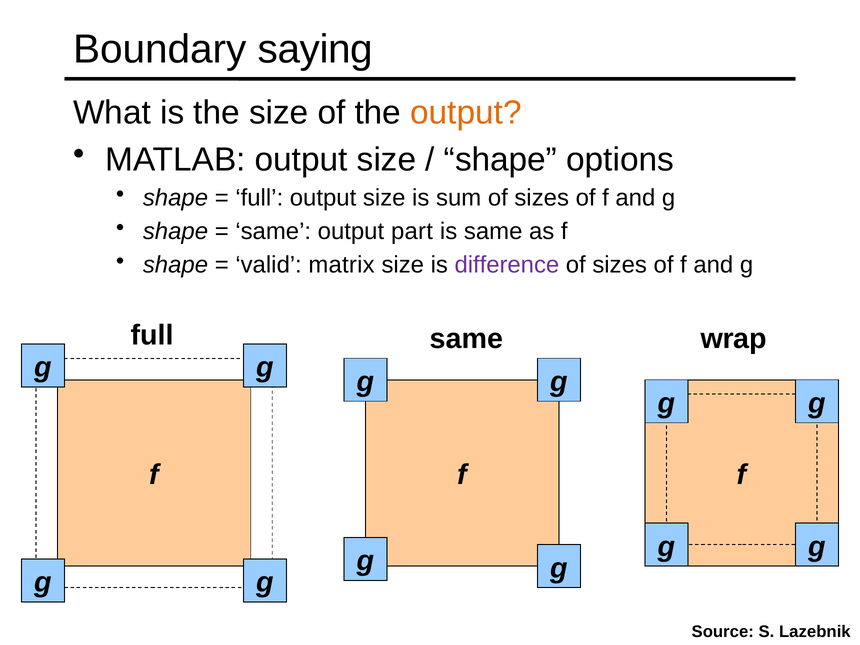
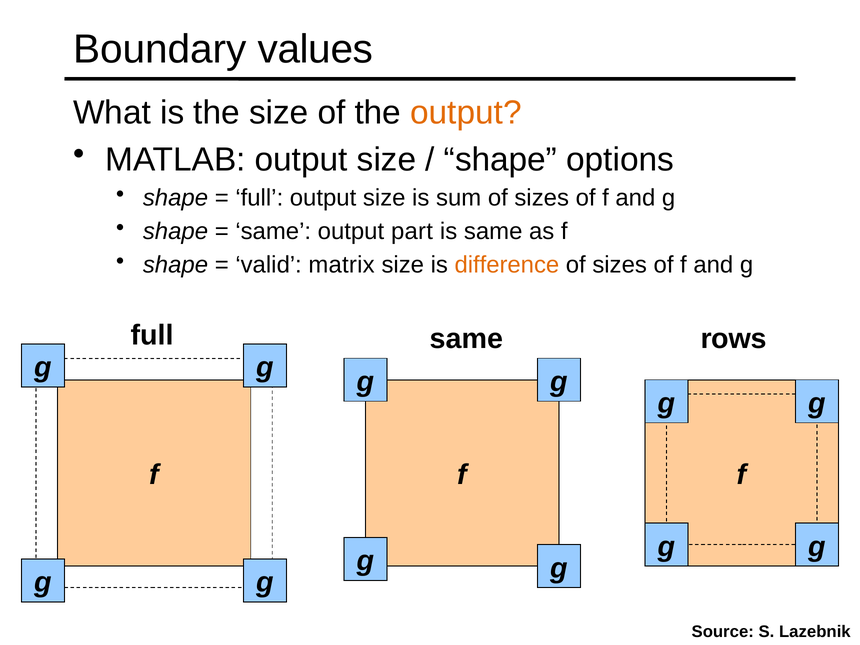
saying: saying -> values
difference colour: purple -> orange
wrap: wrap -> rows
